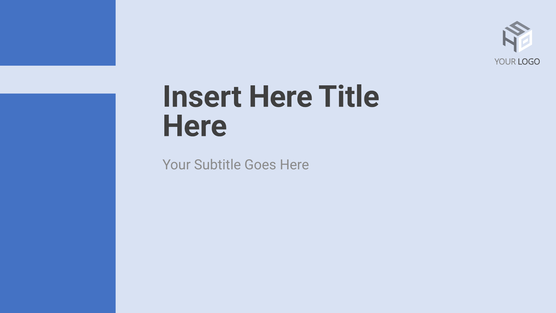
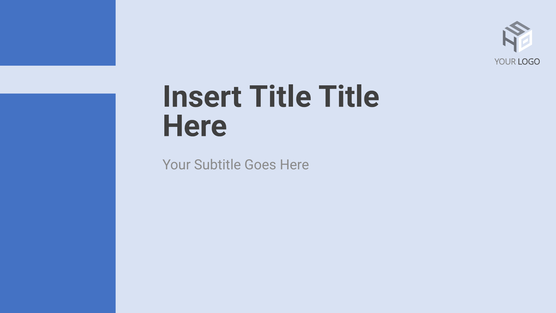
Insert Here: Here -> Title
